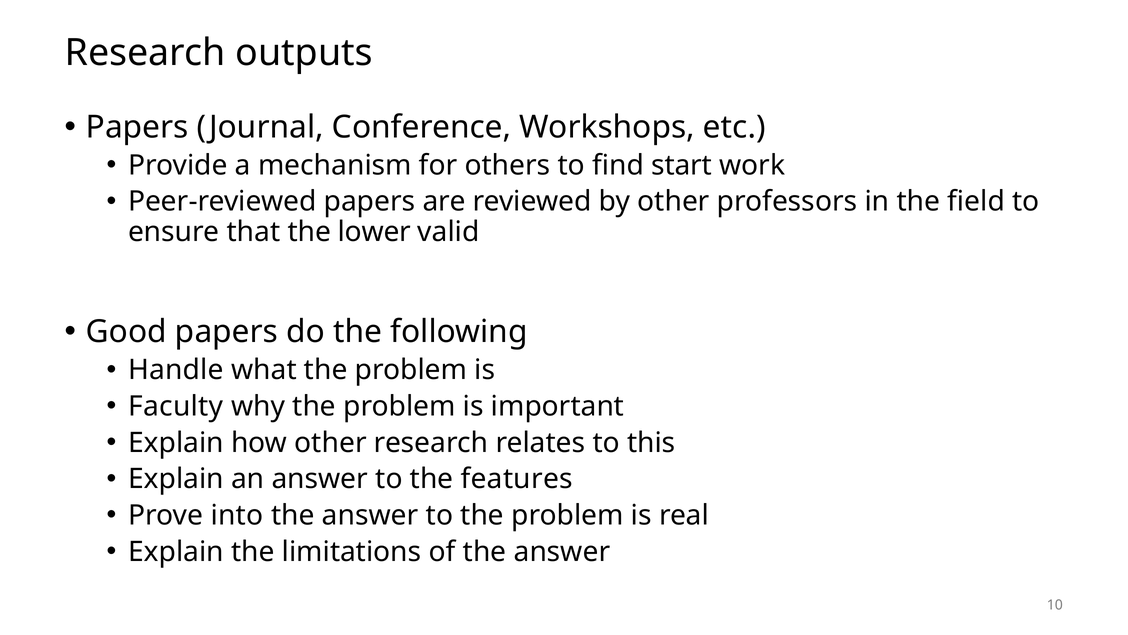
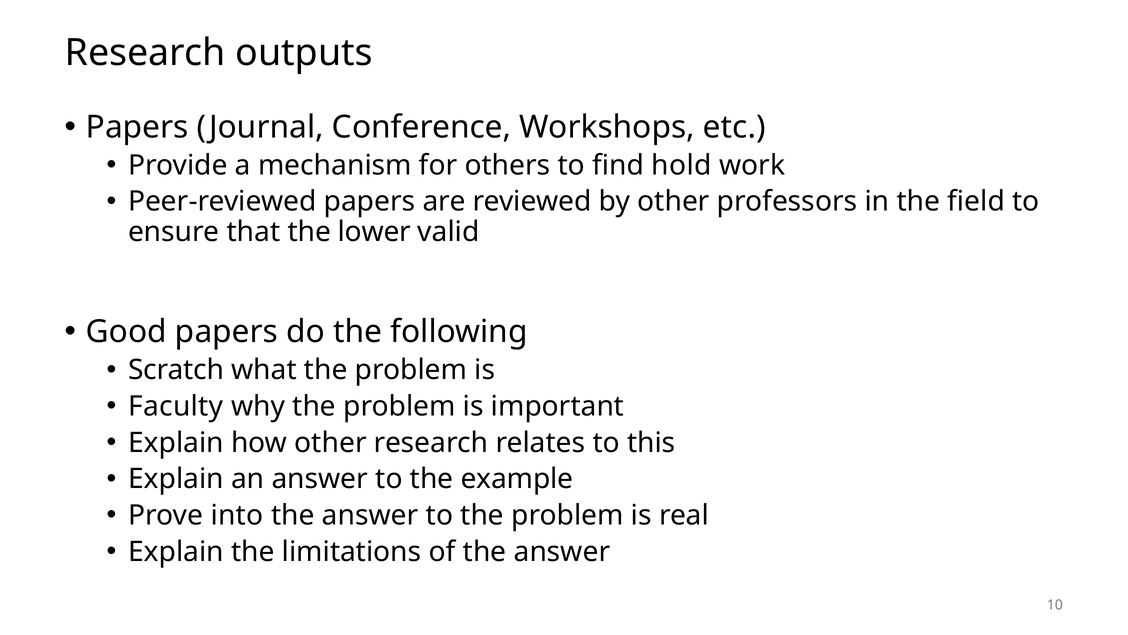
start: start -> hold
Handle: Handle -> Scratch
features: features -> example
